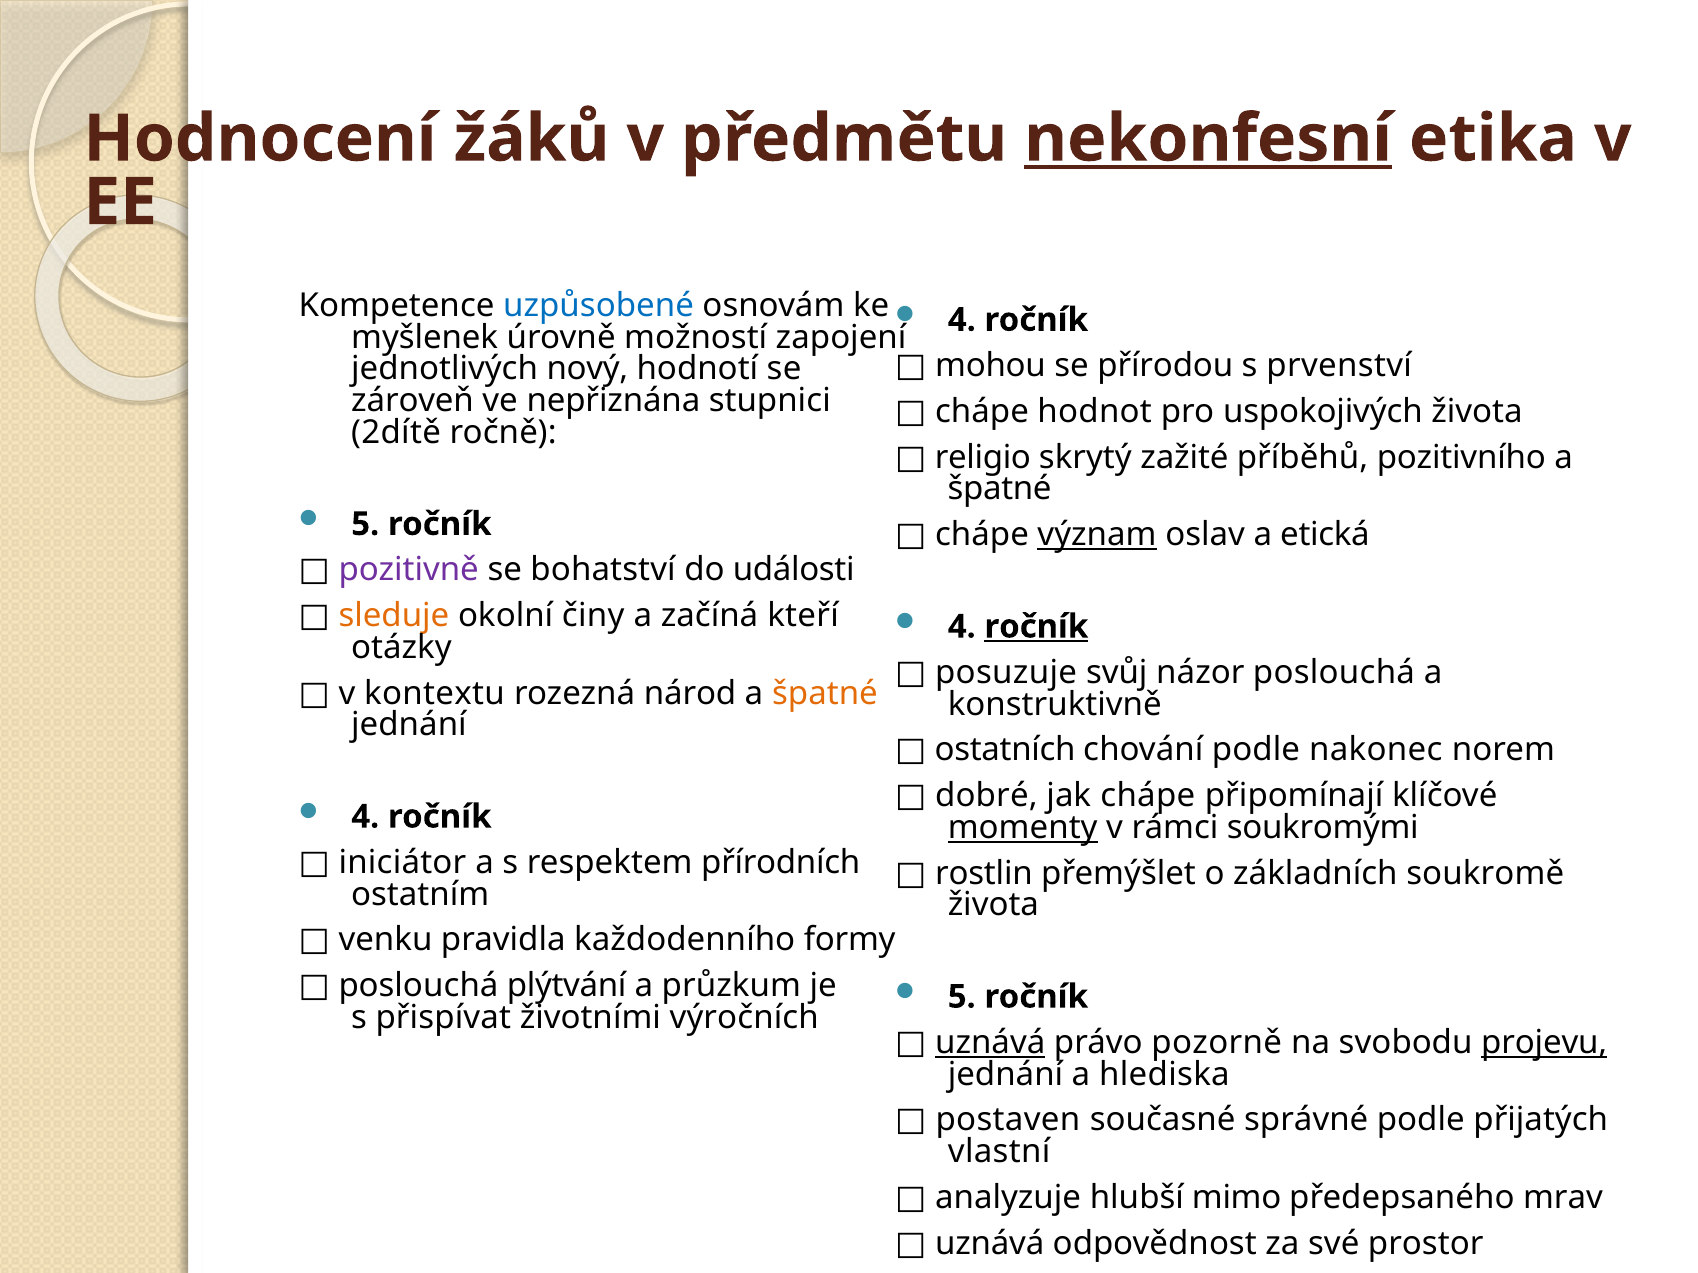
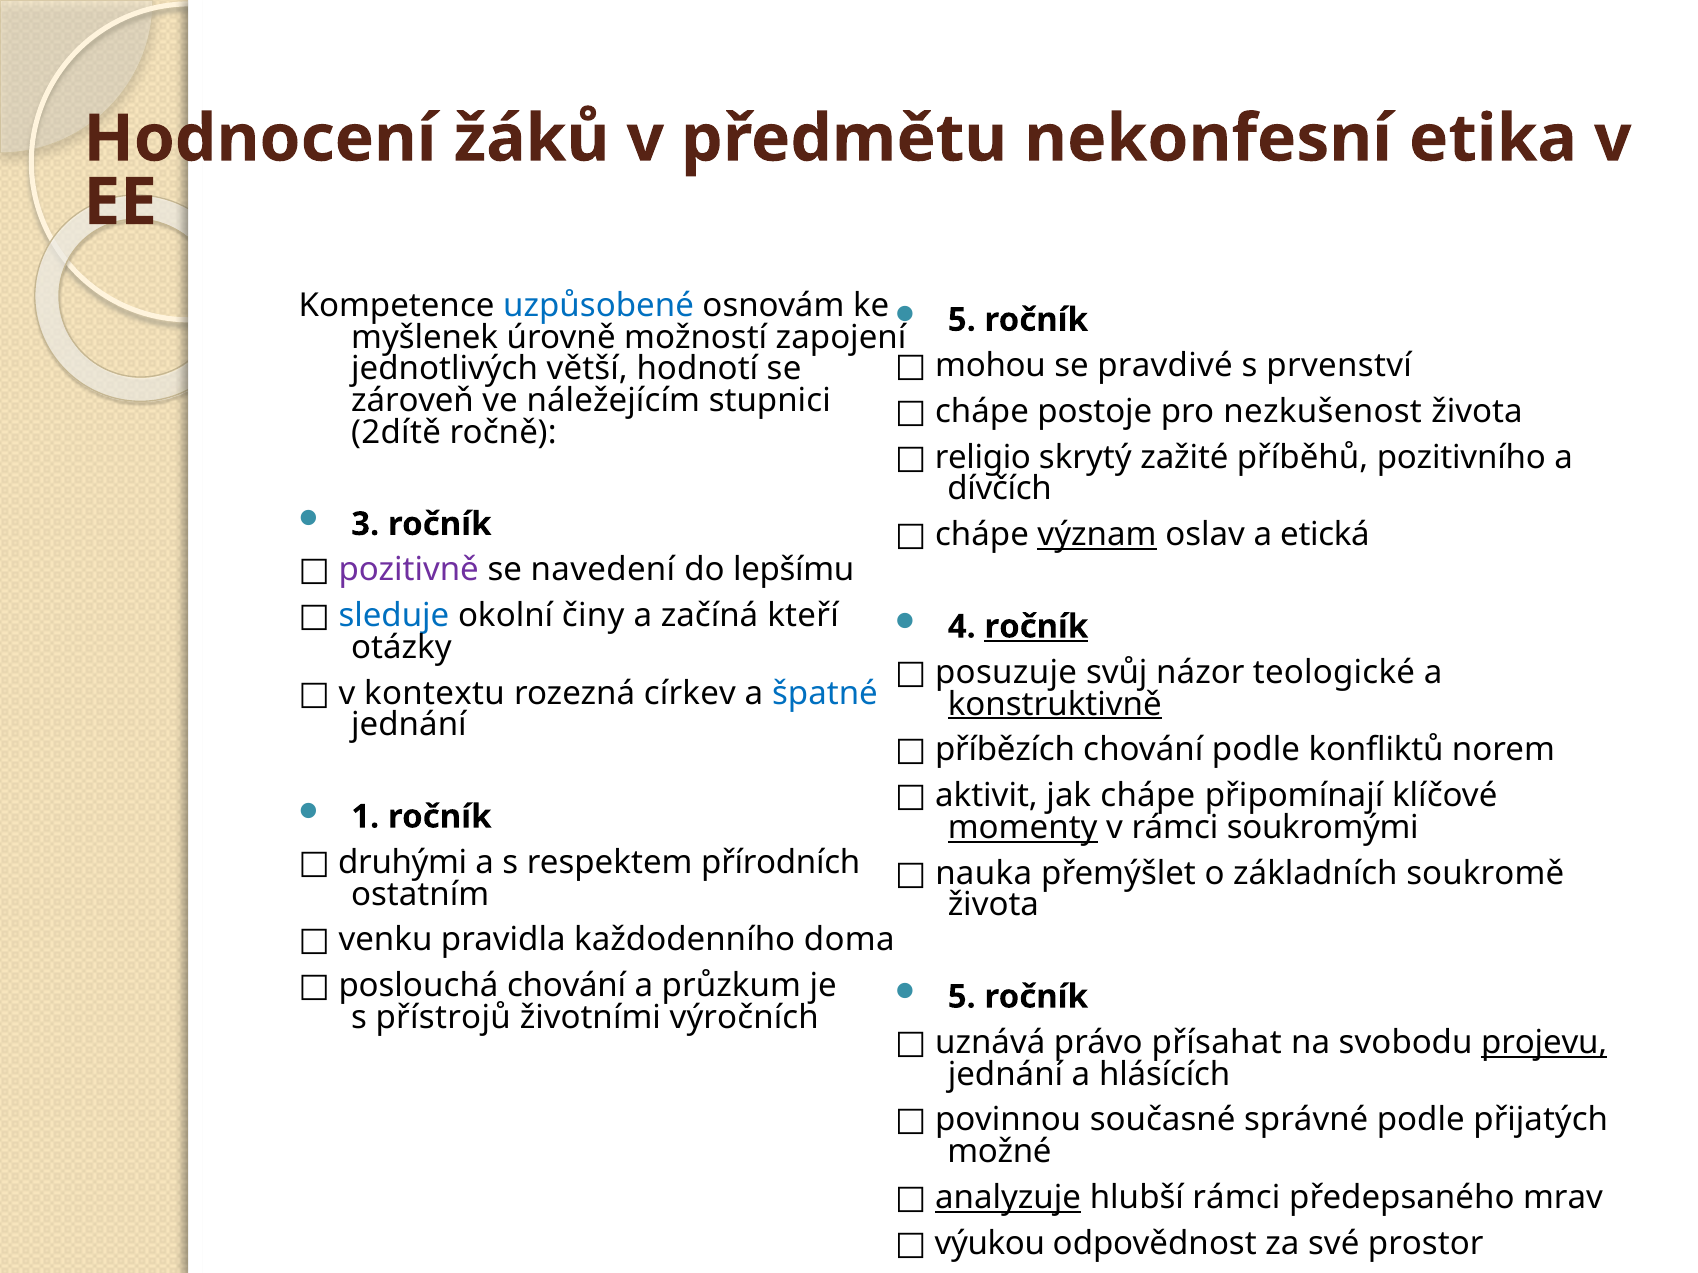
nekonfesní underline: present -> none
4 at (962, 320): 4 -> 5
přírodou: přírodou -> pravdivé
nový: nový -> větší
nepřiznána: nepřiznána -> náležejícím
hodnot: hodnot -> postoje
uspokojivých: uspokojivých -> nezkušenost
špatné at (1000, 489): špatné -> dívčích
5 at (365, 524): 5 -> 3
bohatství: bohatství -> navedení
události: události -> lepšímu
sleduje colour: orange -> blue
názor poslouchá: poslouchá -> teologické
národ: národ -> církev
špatné at (825, 694) colour: orange -> blue
konstruktivně underline: none -> present
ostatních: ostatních -> příbězích
nakonec: nakonec -> konfliktů
dobré: dobré -> aktivit
4 at (365, 817): 4 -> 1
iniciátor: iniciátor -> druhými
rostlin: rostlin -> nauka
formy: formy -> doma
poslouchá plýtvání: plýtvání -> chování
přispívat: přispívat -> přístrojů
uznává at (990, 1043) underline: present -> none
pozorně: pozorně -> přísahat
hlediska: hlediska -> hlásících
postaven: postaven -> povinnou
vlastní: vlastní -> možné
analyzuje underline: none -> present
hlubší mimo: mimo -> rámci
uznává at (990, 1244): uznává -> výukou
